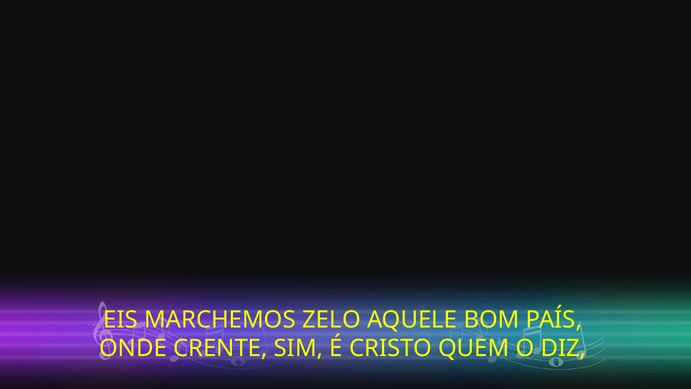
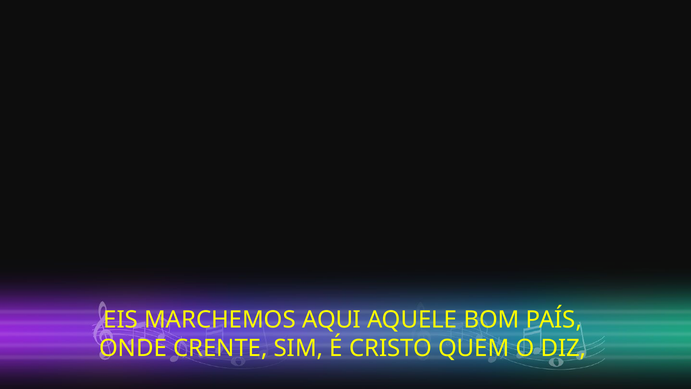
ZELO: ZELO -> AQUI
